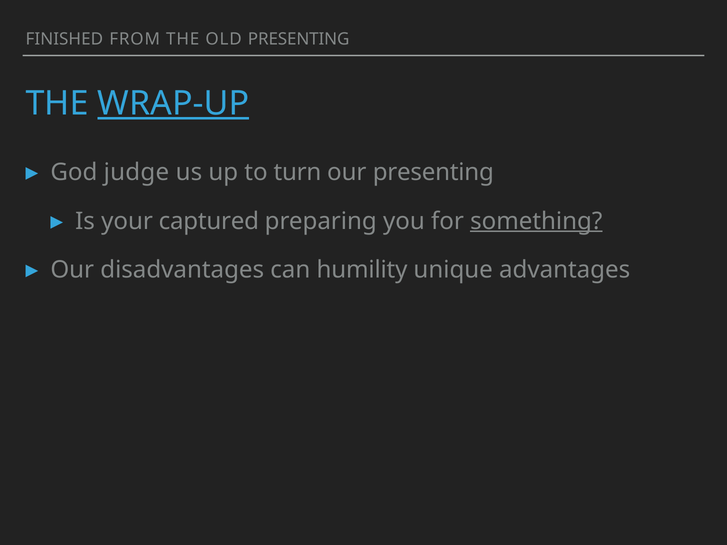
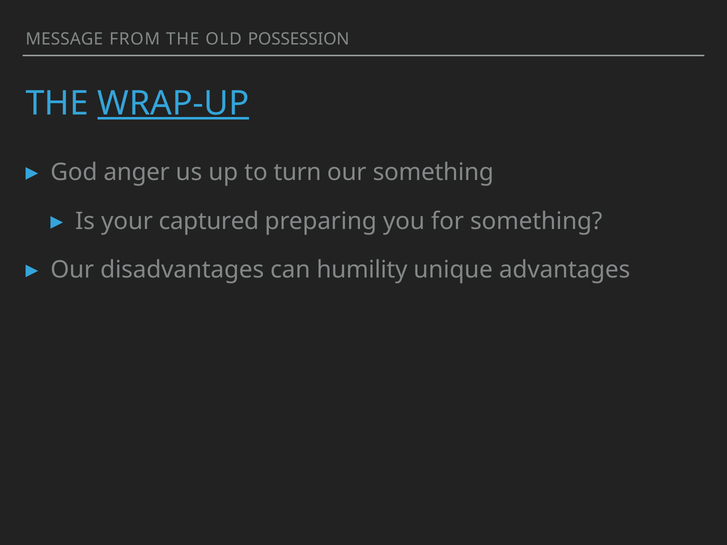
FINISHED: FINISHED -> MESSAGE
OLD PRESENTING: PRESENTING -> POSSESSION
judge: judge -> anger
our presenting: presenting -> something
something at (536, 221) underline: present -> none
